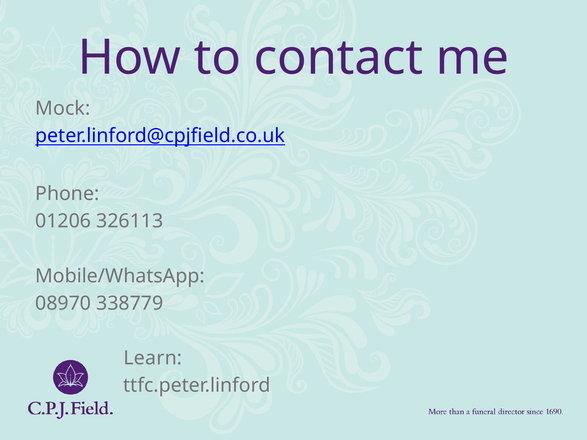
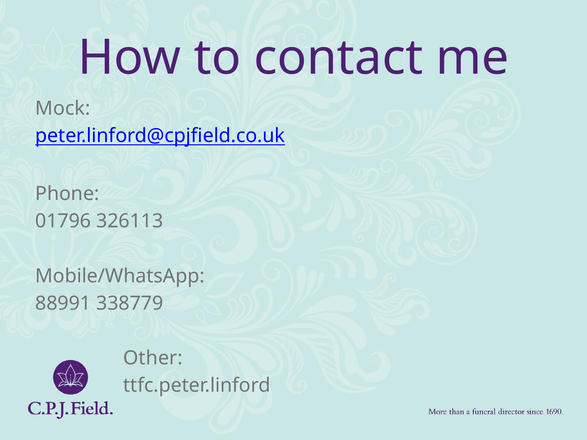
01206: 01206 -> 01796
08970: 08970 -> 88991
Learn: Learn -> Other
